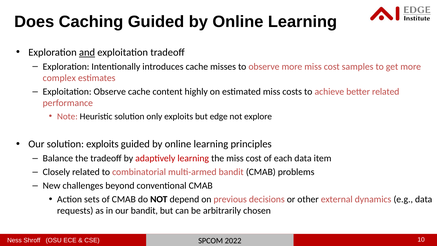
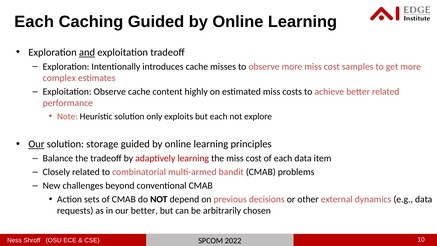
Does at (34, 22): Does -> Each
but edge: edge -> each
Our at (36, 144) underline: none -> present
solution exploits: exploits -> storage
our bandit: bandit -> better
